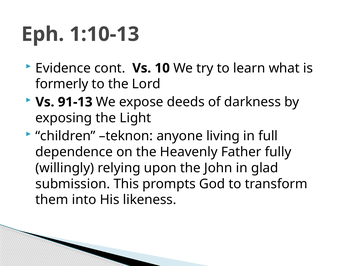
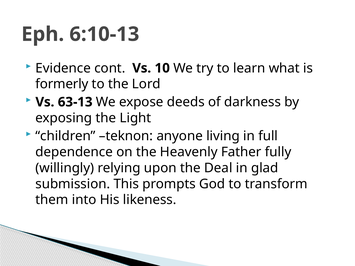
1:10-13: 1:10-13 -> 6:10-13
91-13: 91-13 -> 63-13
John: John -> Deal
